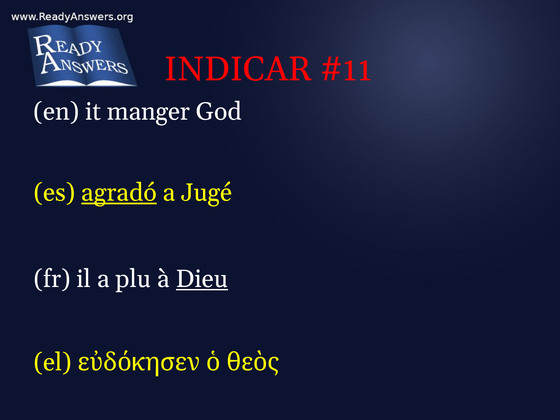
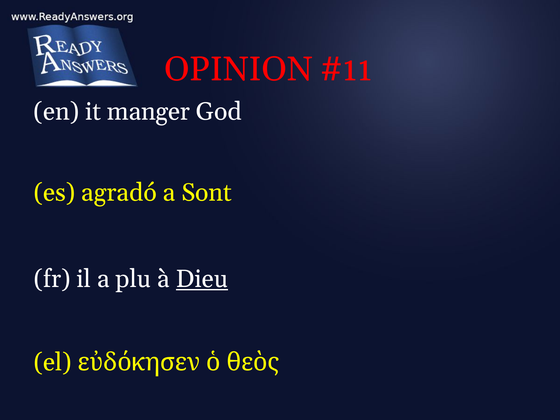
INDICAR: INDICAR -> OPINION
agradó underline: present -> none
Jugé: Jugé -> Sont
